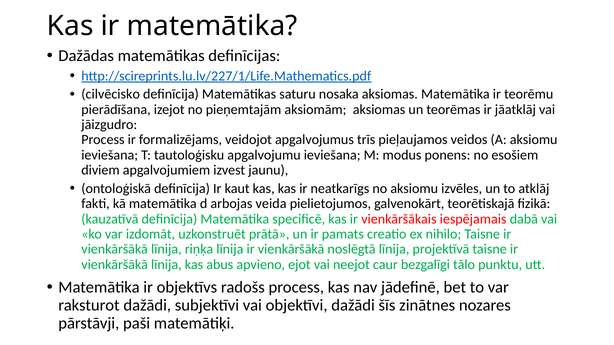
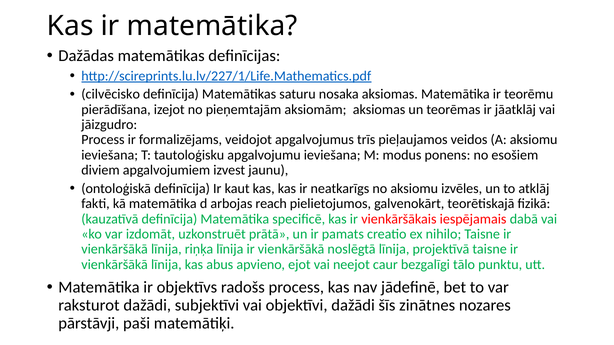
veida: veida -> reach
